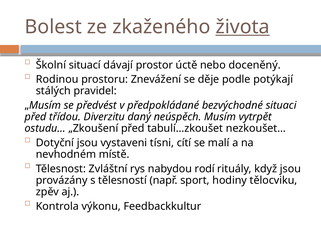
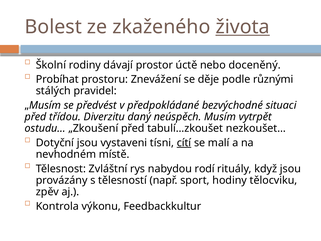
situací: situací -> rodiny
Rodinou: Rodinou -> Probíhat
potýkají: potýkají -> různými
cítí underline: none -> present
